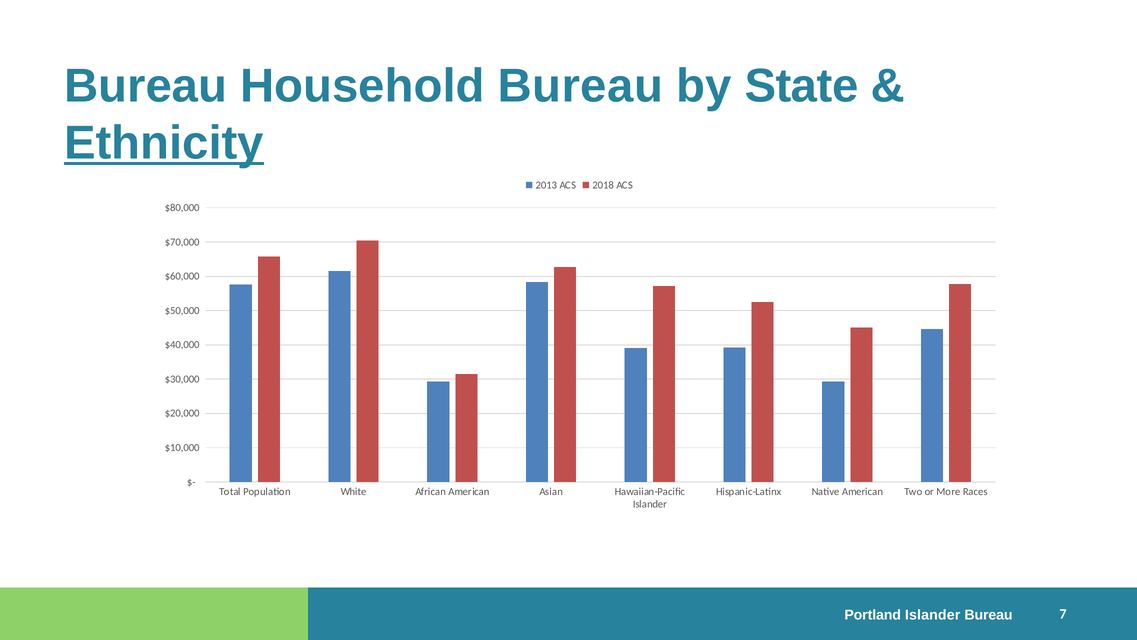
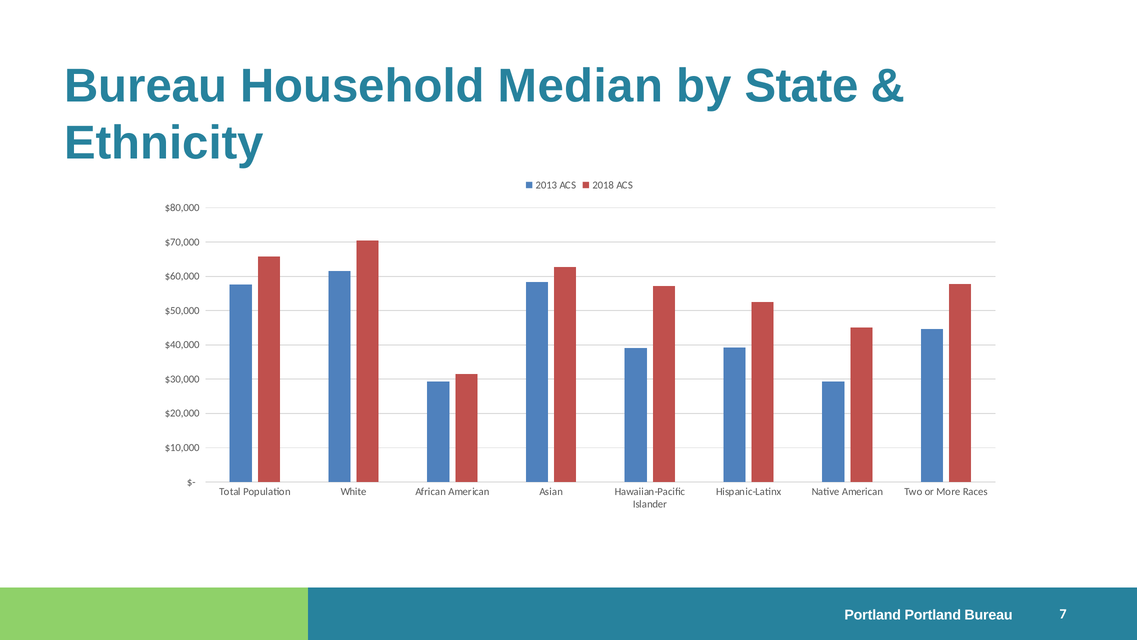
Household Bureau: Bureau -> Median
Ethnicity underline: present -> none
Portland Islander: Islander -> Portland
